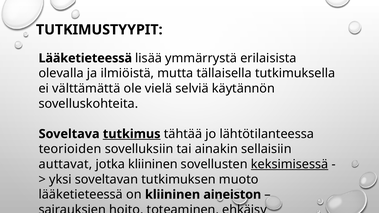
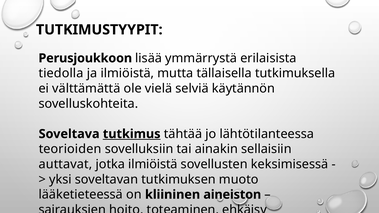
Lääketieteessä at (85, 58): Lääketieteessä -> Perusjoukkoon
olevalla: olevalla -> tiedolla
jotka kliininen: kliininen -> ilmiöistä
keksimisessä underline: present -> none
